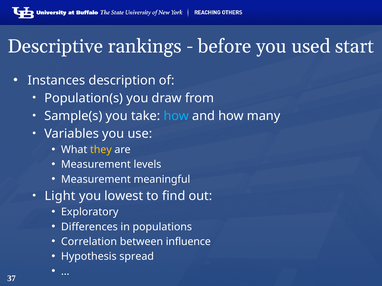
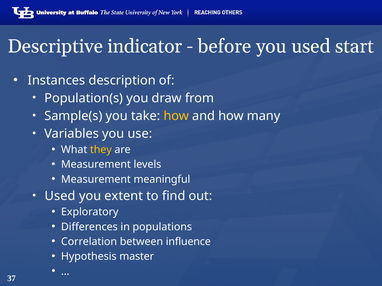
rankings: rankings -> indicator
how at (176, 116) colour: light blue -> yellow
Light at (60, 196): Light -> Used
lowest: lowest -> extent
spread: spread -> master
